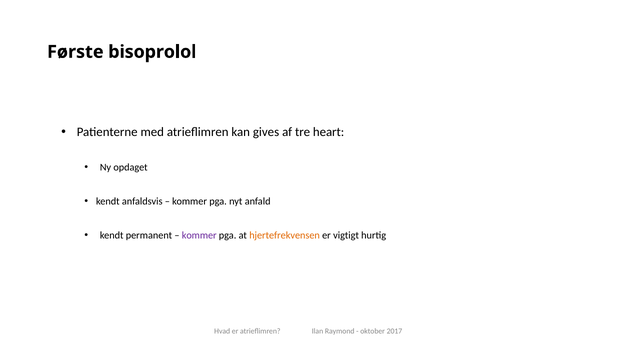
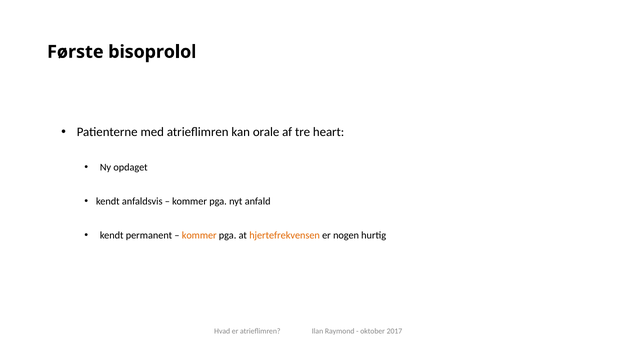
gives: gives -> orale
kommer at (199, 235) colour: purple -> orange
vigtigt: vigtigt -> nogen
